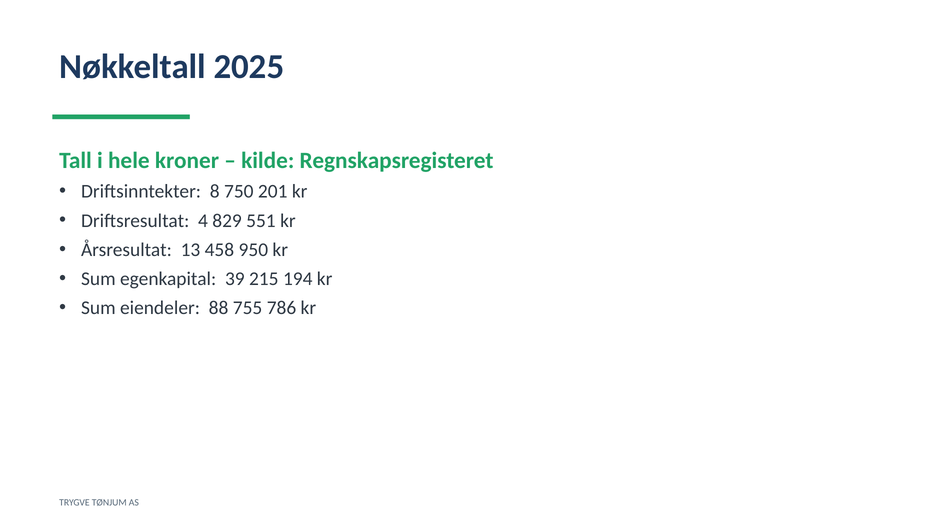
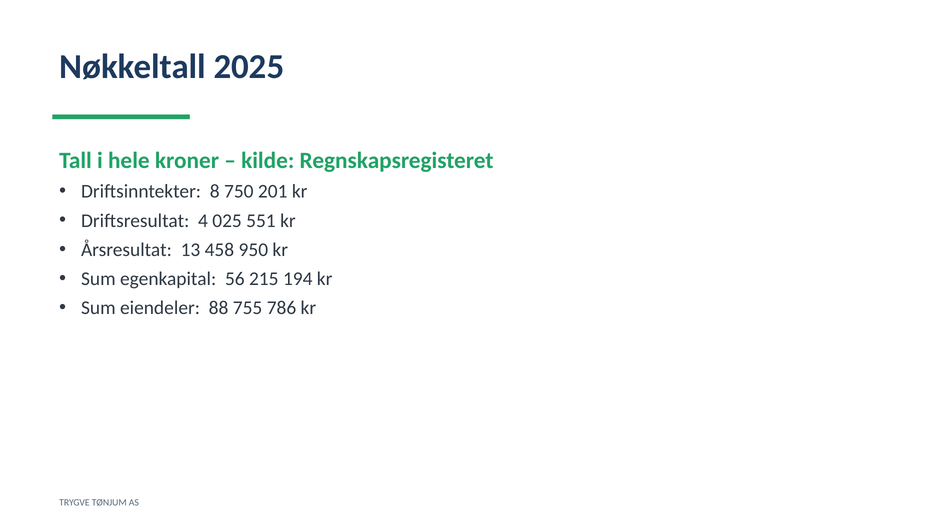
829: 829 -> 025
39: 39 -> 56
